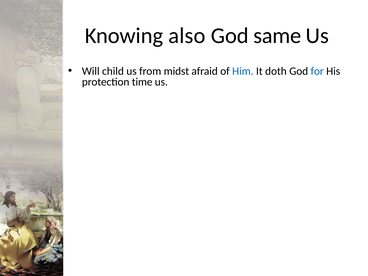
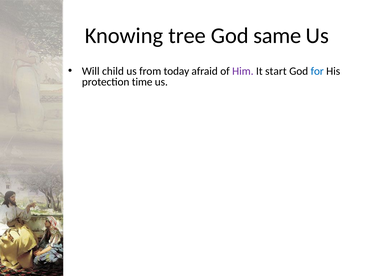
also: also -> tree
midst: midst -> today
Him colour: blue -> purple
doth: doth -> start
